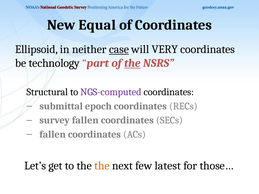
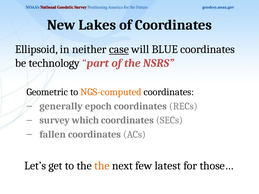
Equal: Equal -> Lakes
VERY: VERY -> BLUE
the at (132, 63) underline: present -> none
Structural: Structural -> Geometric
NGS-computed colour: purple -> orange
submittal: submittal -> generally
survey fallen: fallen -> which
